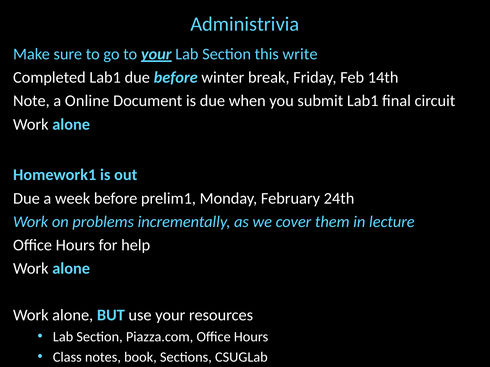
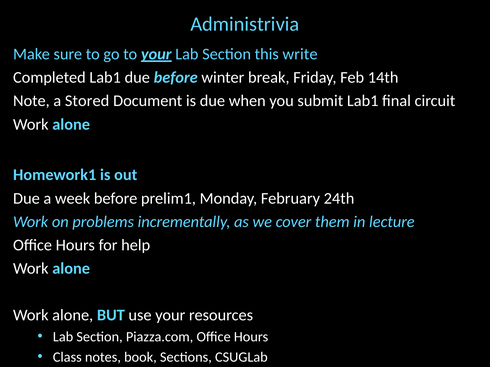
Online: Online -> Stored
